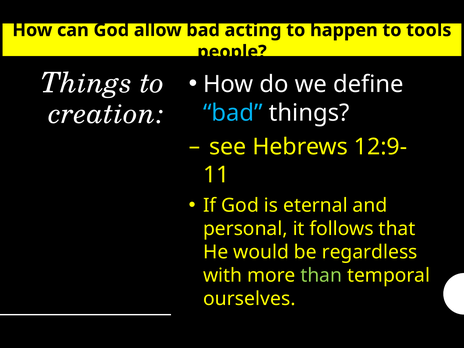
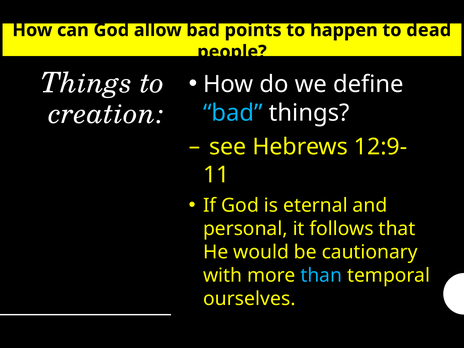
acting: acting -> points
tools: tools -> dead
regardless: regardless -> cautionary
than colour: light green -> light blue
